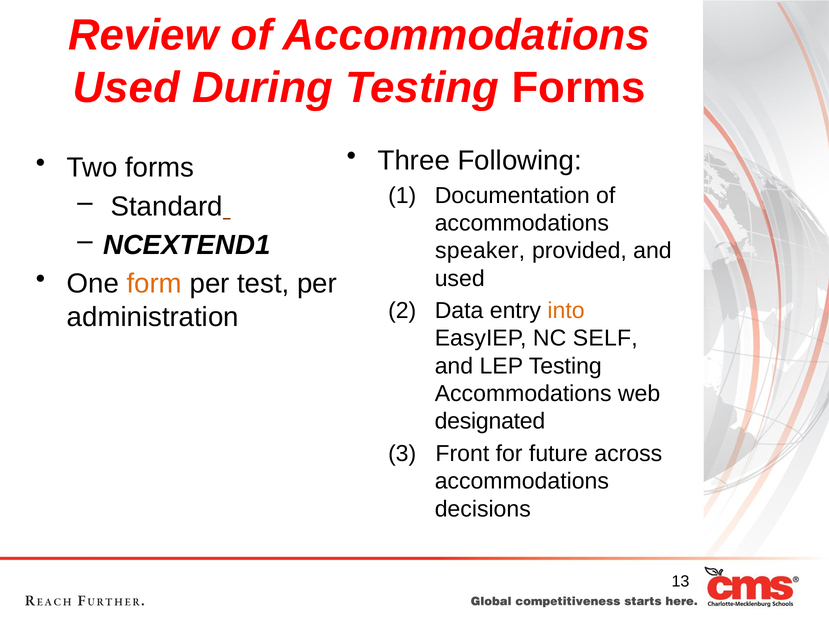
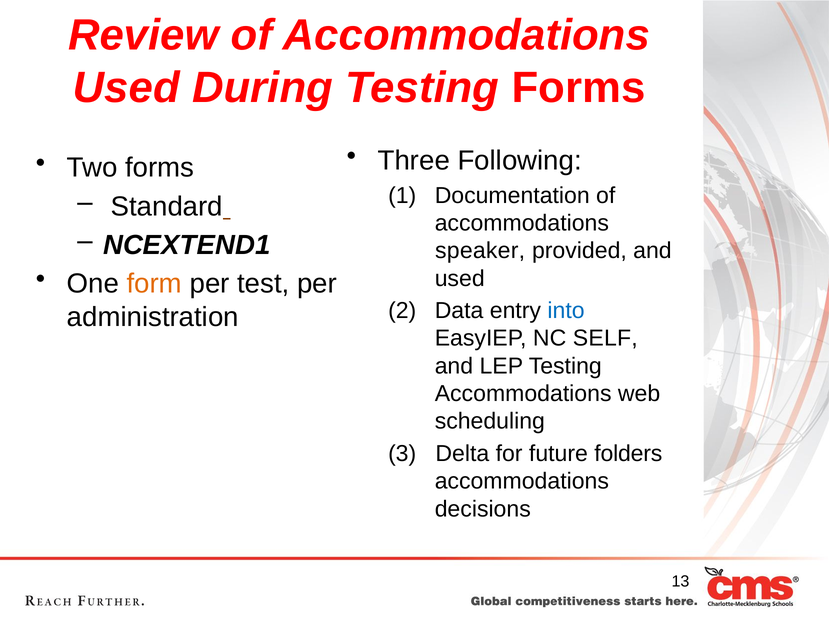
into colour: orange -> blue
designated: designated -> scheduling
Front: Front -> Delta
across: across -> folders
